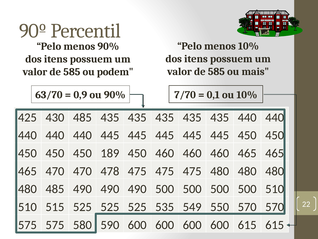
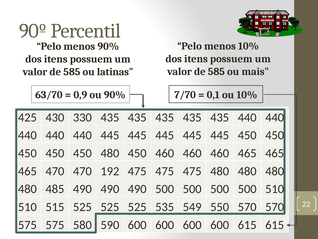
podem: podem -> latinas
430 485: 485 -> 330
450 189: 189 -> 480
478: 478 -> 192
